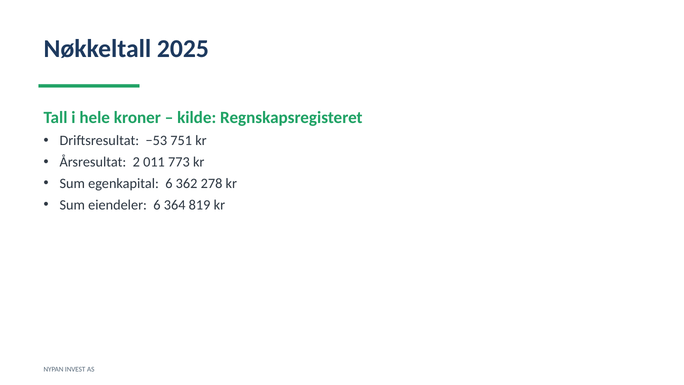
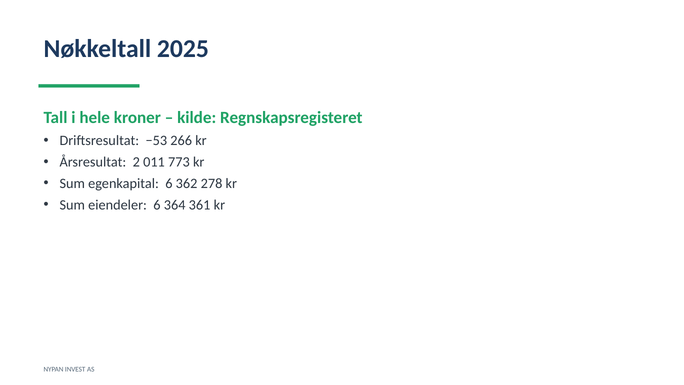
751: 751 -> 266
819: 819 -> 361
